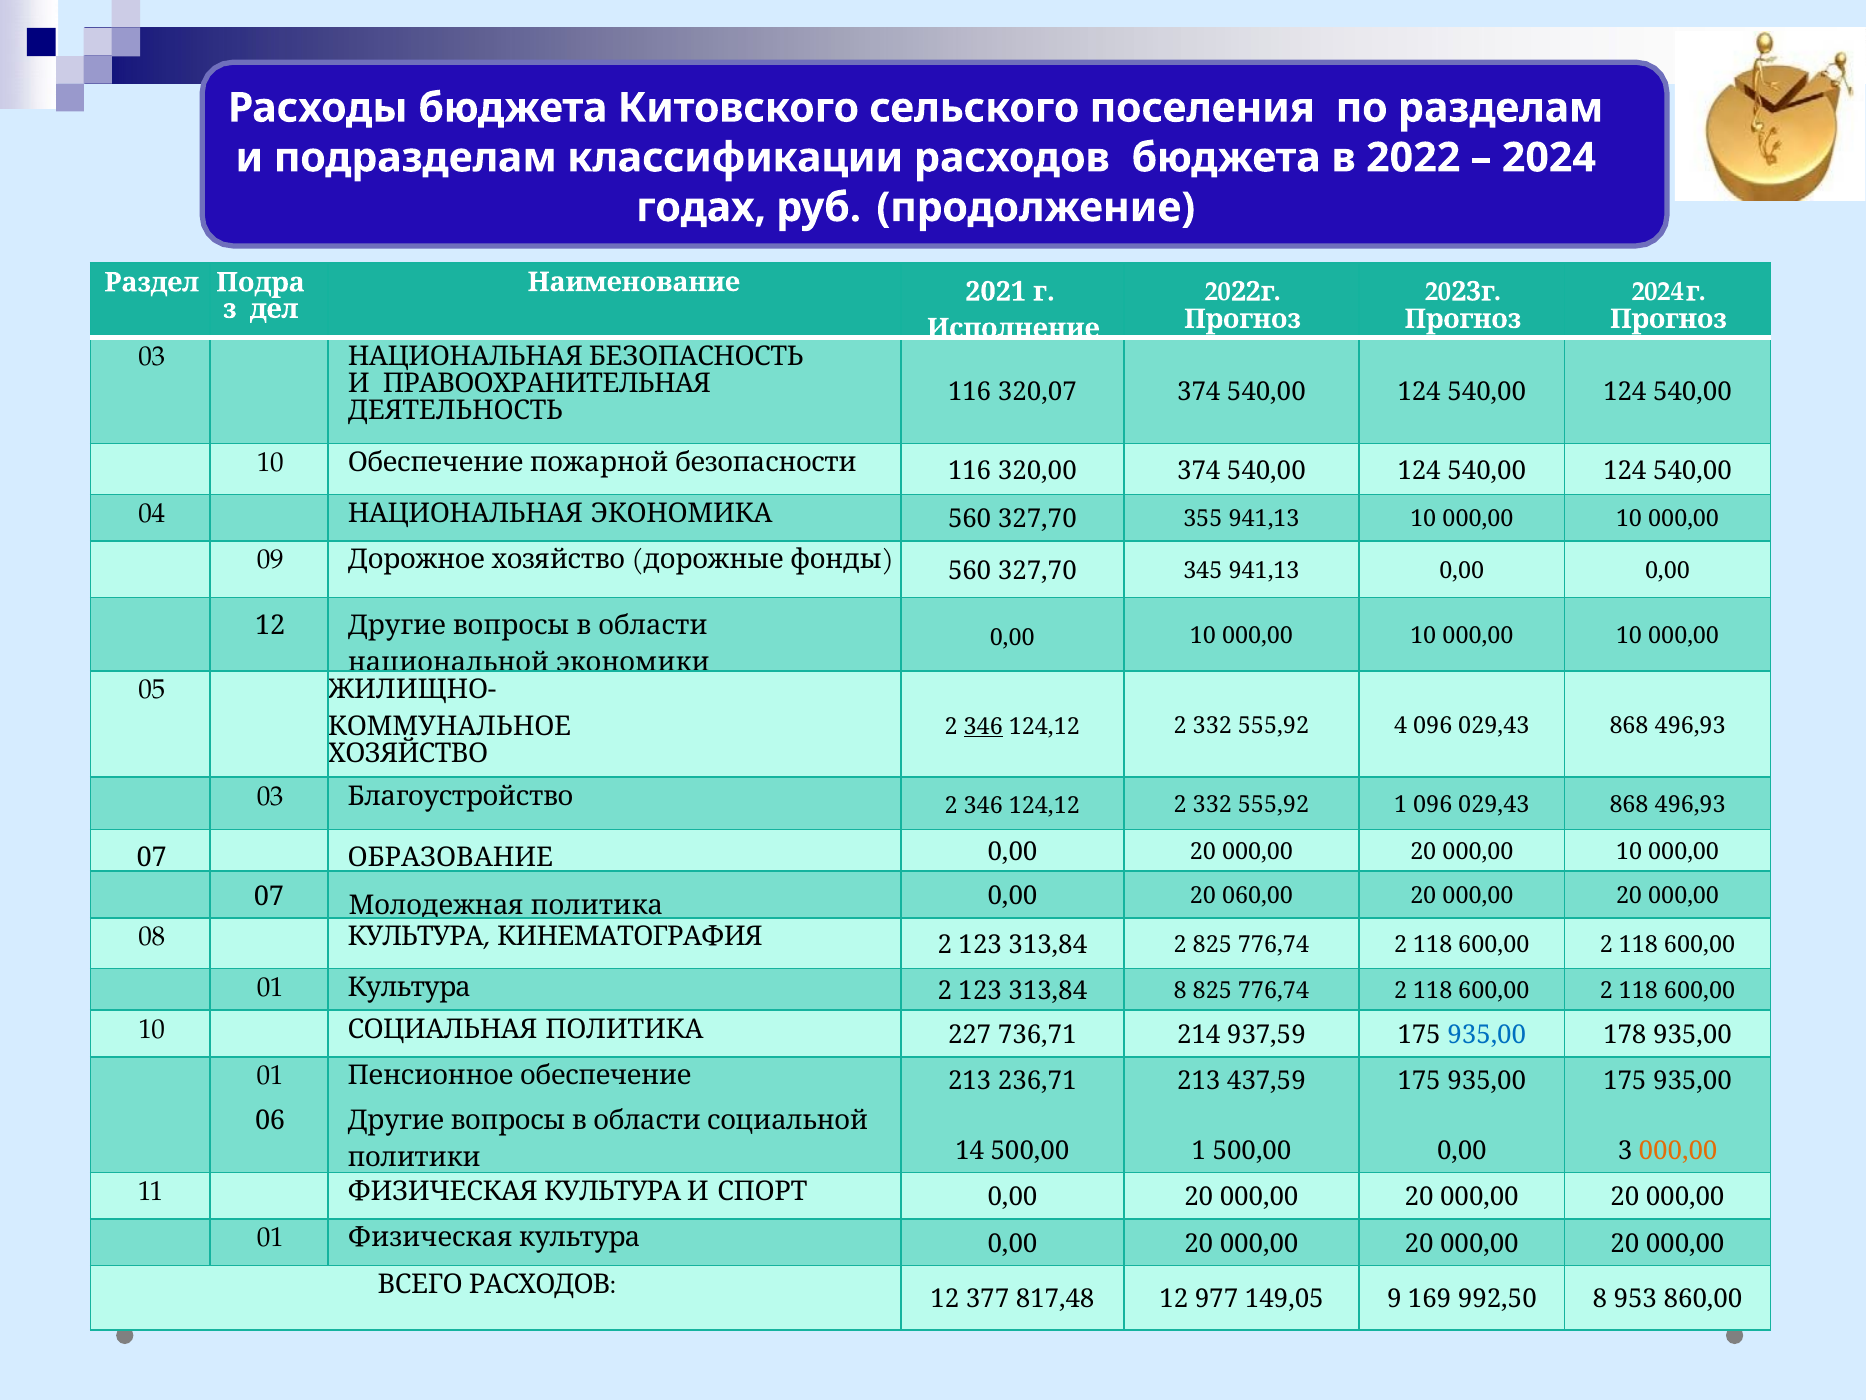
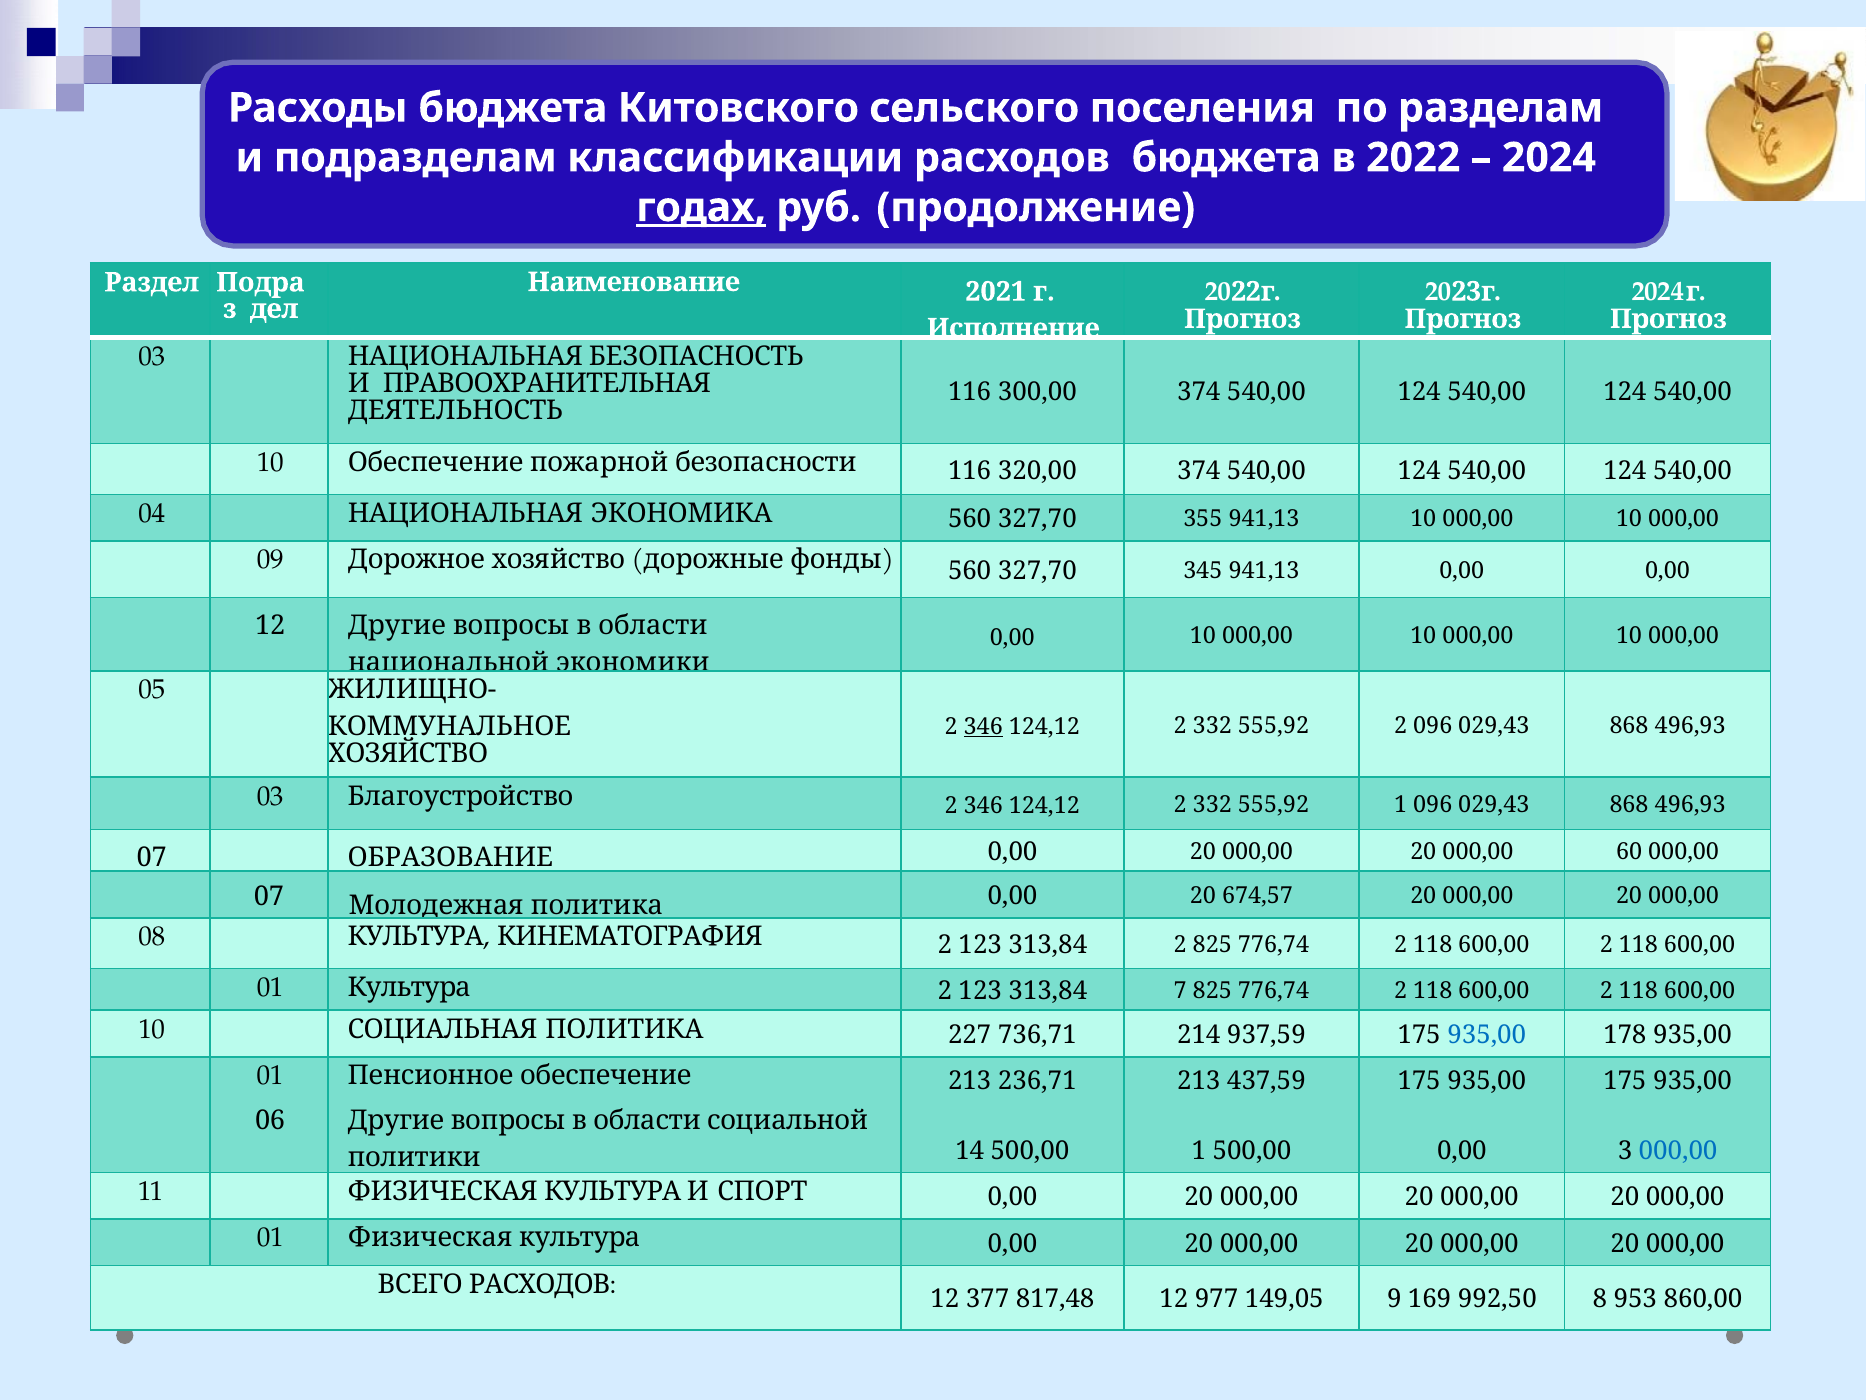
годах underline: none -> present
320,07: 320,07 -> 300,00
555,92 4: 4 -> 2
20 000,00 10: 10 -> 60
060,00: 060,00 -> 674,57
313,84 8: 8 -> 7
000,00 at (1678, 1151) colour: orange -> blue
